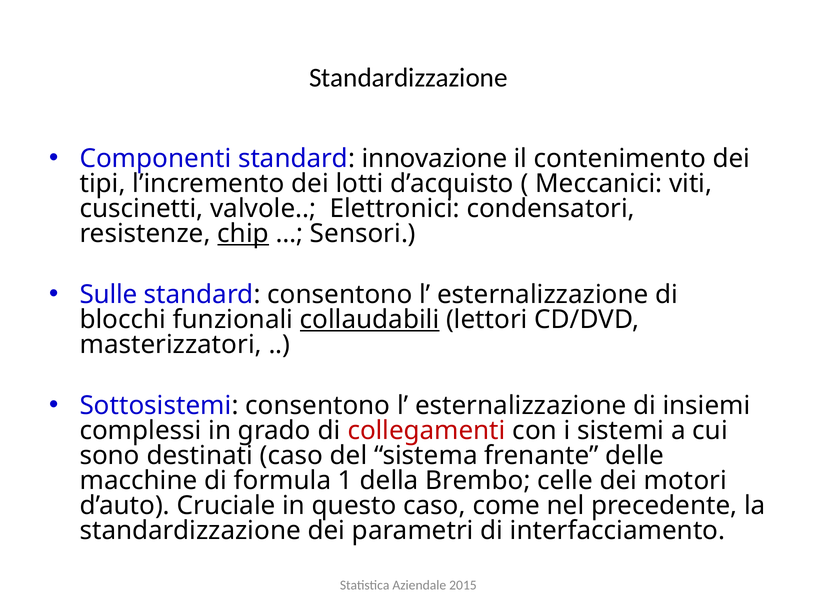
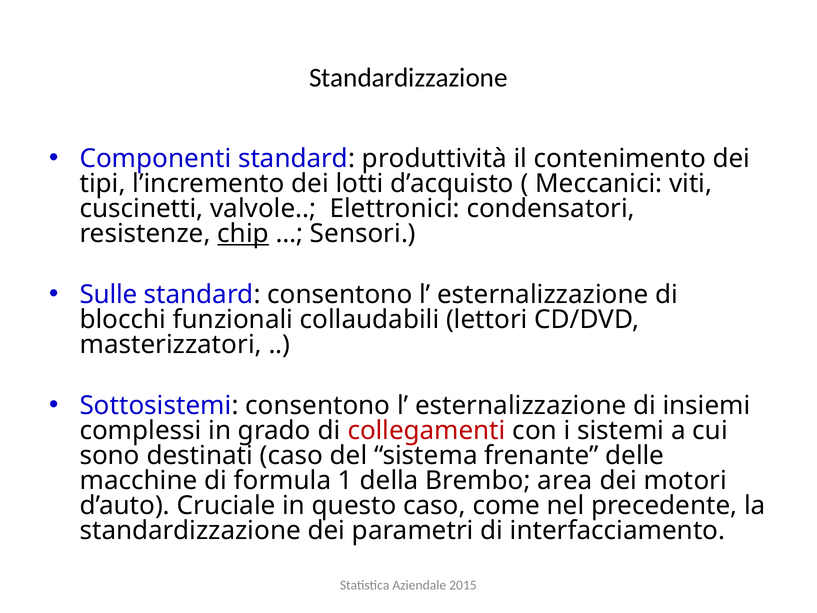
innovazione: innovazione -> produttività
collaudabili underline: present -> none
celle: celle -> area
